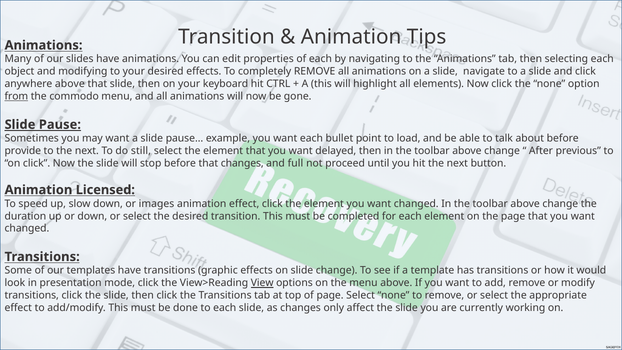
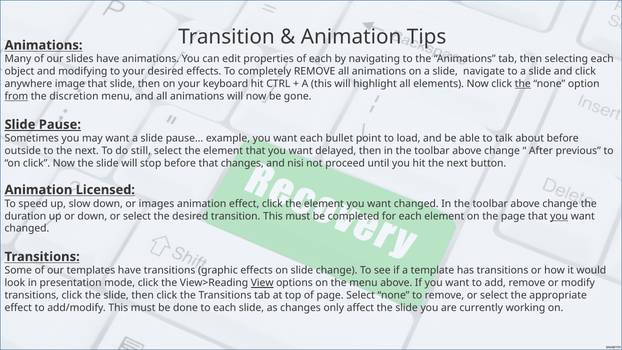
anywhere above: above -> image
the at (523, 84) underline: none -> present
commodo: commodo -> discretion
provide: provide -> outside
full: full -> nisi
you at (559, 216) underline: none -> present
